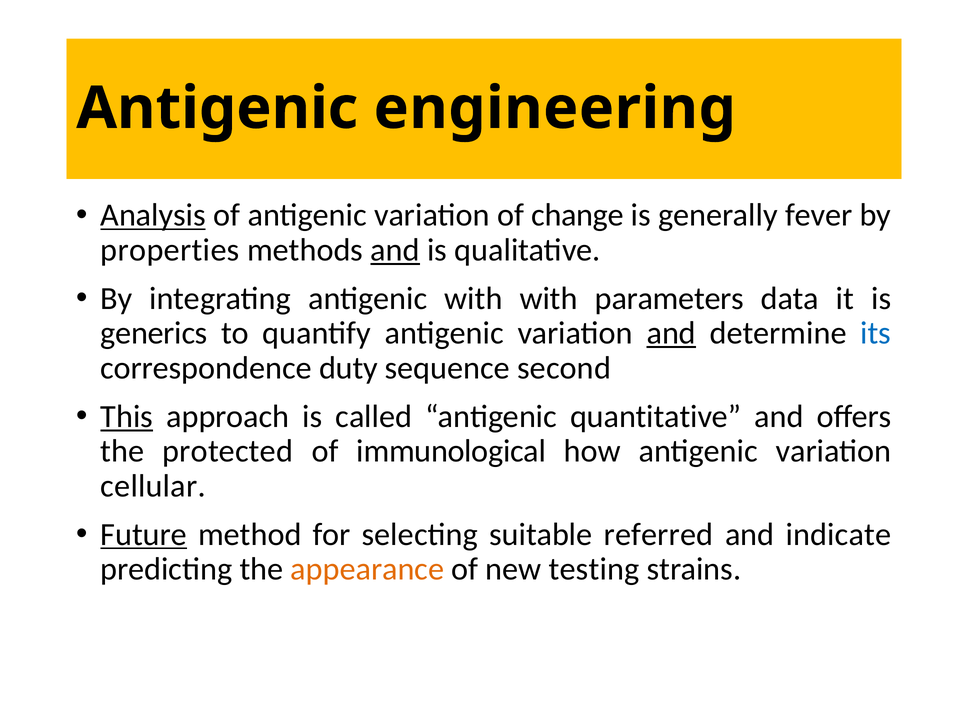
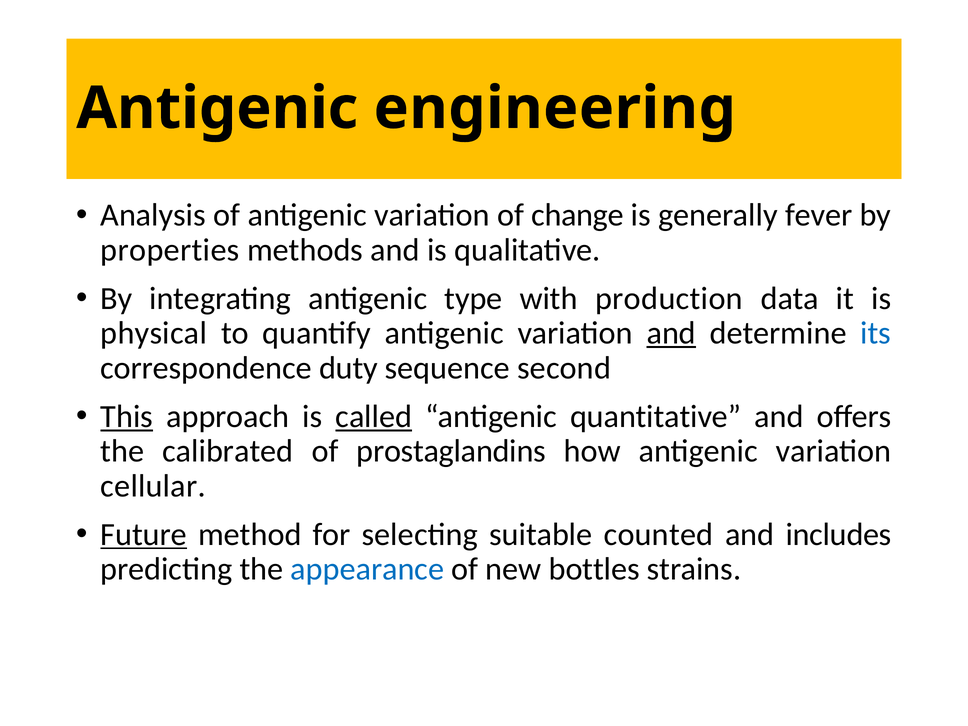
Analysis underline: present -> none
and at (395, 250) underline: present -> none
antigenic with: with -> type
parameters: parameters -> production
generics: generics -> physical
called underline: none -> present
protected: protected -> calibrated
immunological: immunological -> prostaglandins
referred: referred -> counted
indicate: indicate -> includes
appearance colour: orange -> blue
testing: testing -> bottles
